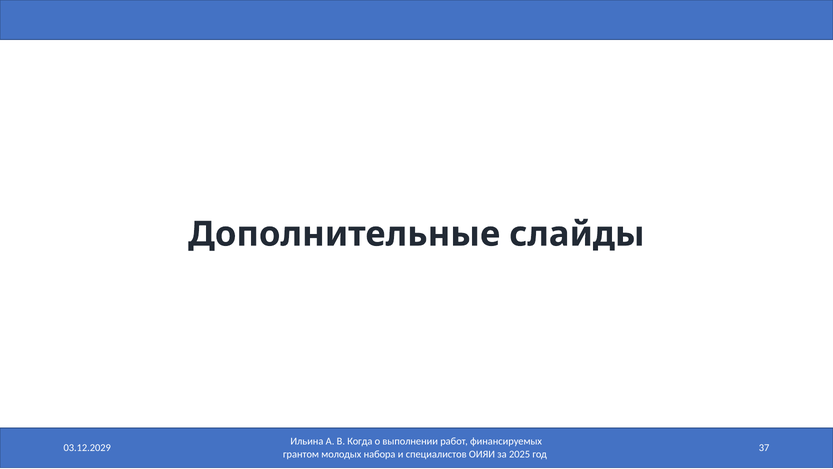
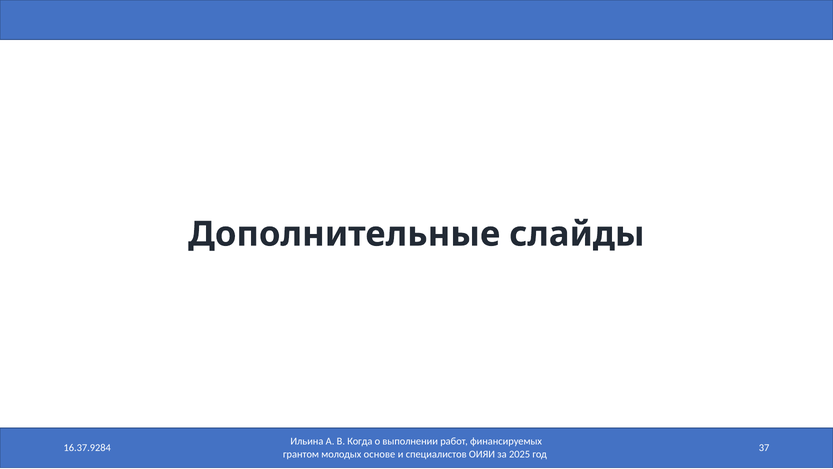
03.12.2029: 03.12.2029 -> 16.37.9284
набора: набора -> основе
